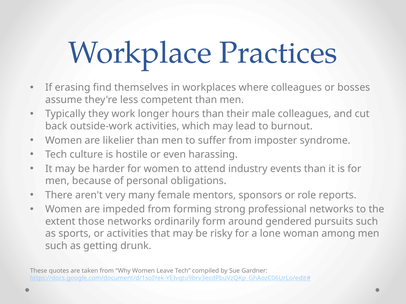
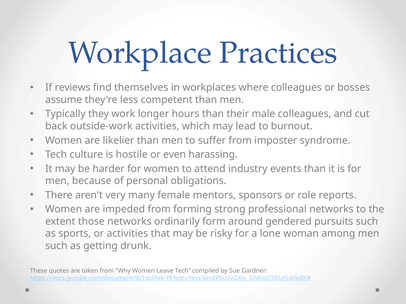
erasing: erasing -> reviews
